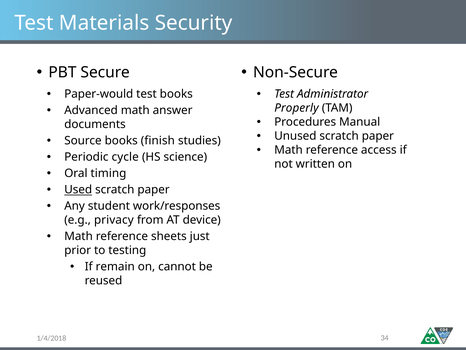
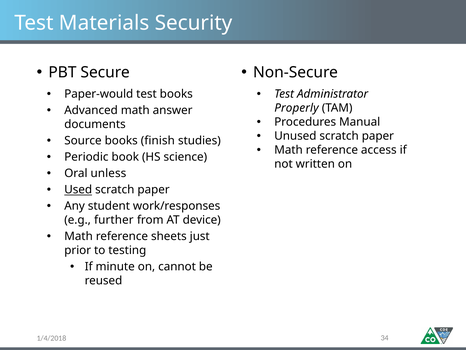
cycle: cycle -> book
timing: timing -> unless
privacy: privacy -> further
remain: remain -> minute
